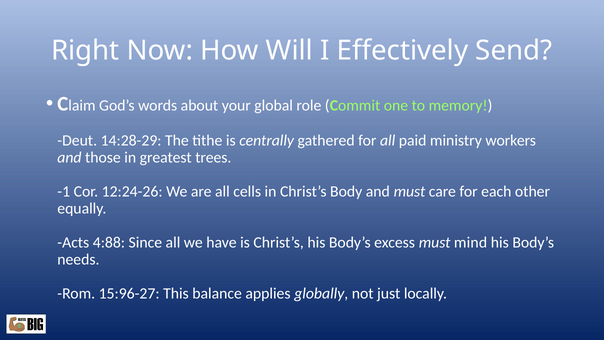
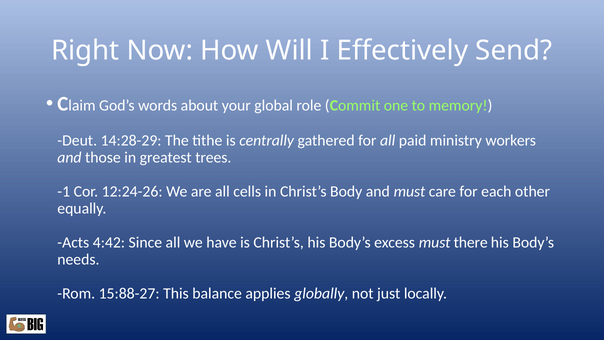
4:88: 4:88 -> 4:42
mind: mind -> there
15:96-27: 15:96-27 -> 15:88-27
